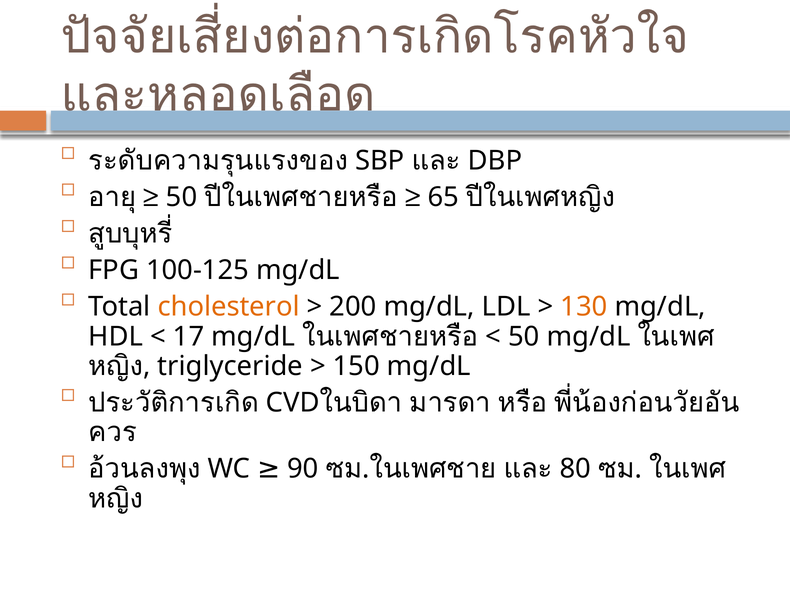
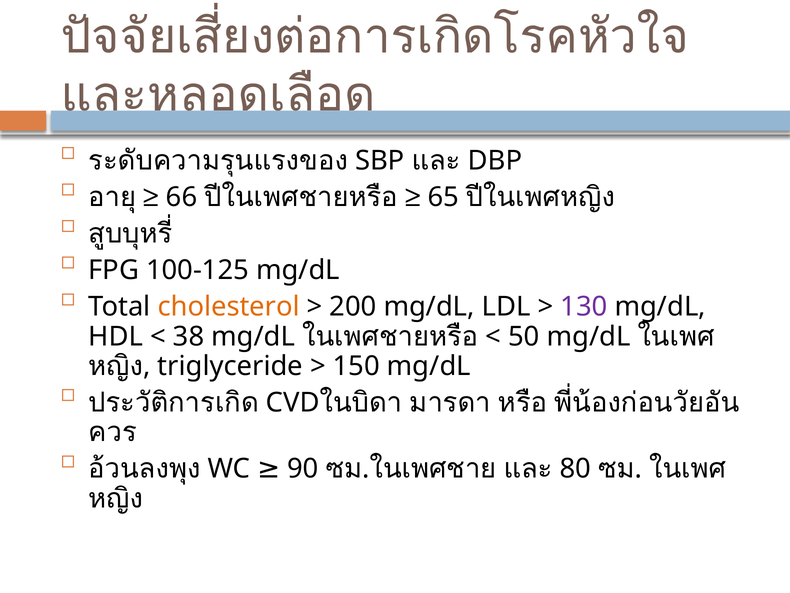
50 at (182, 197): 50 -> 66
130 colour: orange -> purple
17: 17 -> 38
